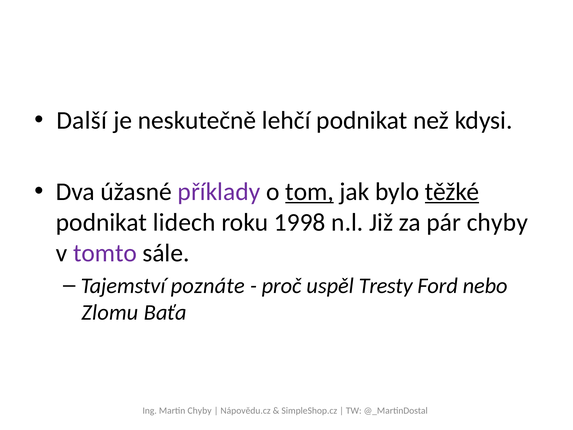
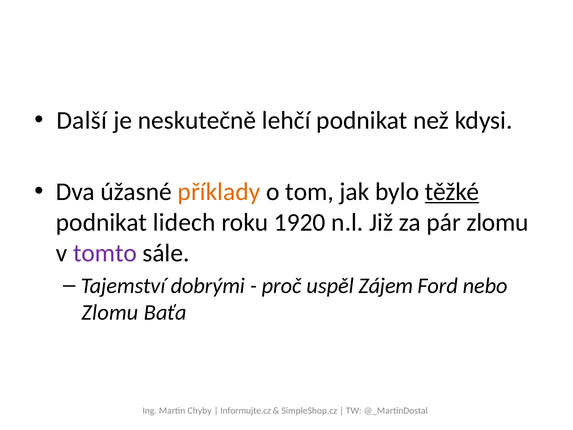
příklady colour: purple -> orange
tom underline: present -> none
1998: 1998 -> 1920
pár chyby: chyby -> zlomu
poznáte: poznáte -> dobrými
Tresty: Tresty -> Zájem
Nápovědu.cz: Nápovědu.cz -> Informujte.cz
